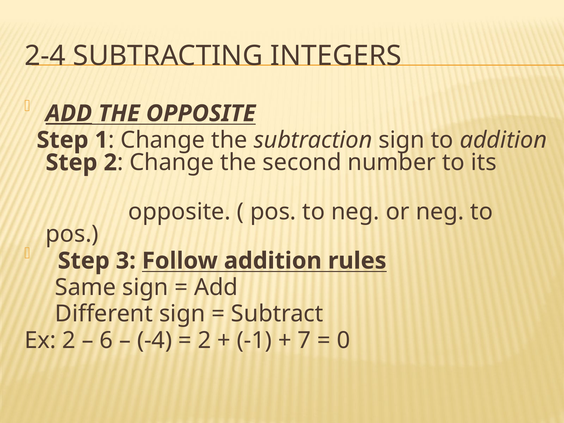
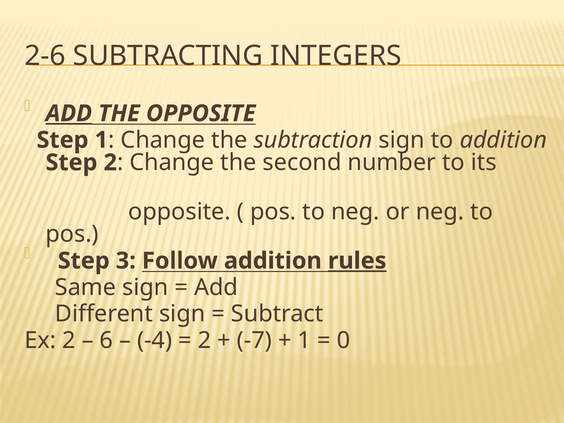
2-4: 2-4 -> 2-6
rules underline: none -> present
-1: -1 -> -7
7 at (304, 340): 7 -> 1
